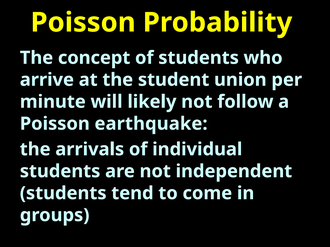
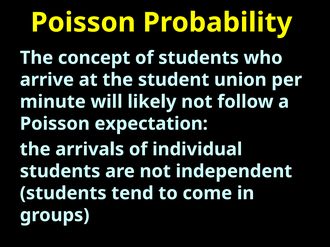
earthquake: earthquake -> expectation
